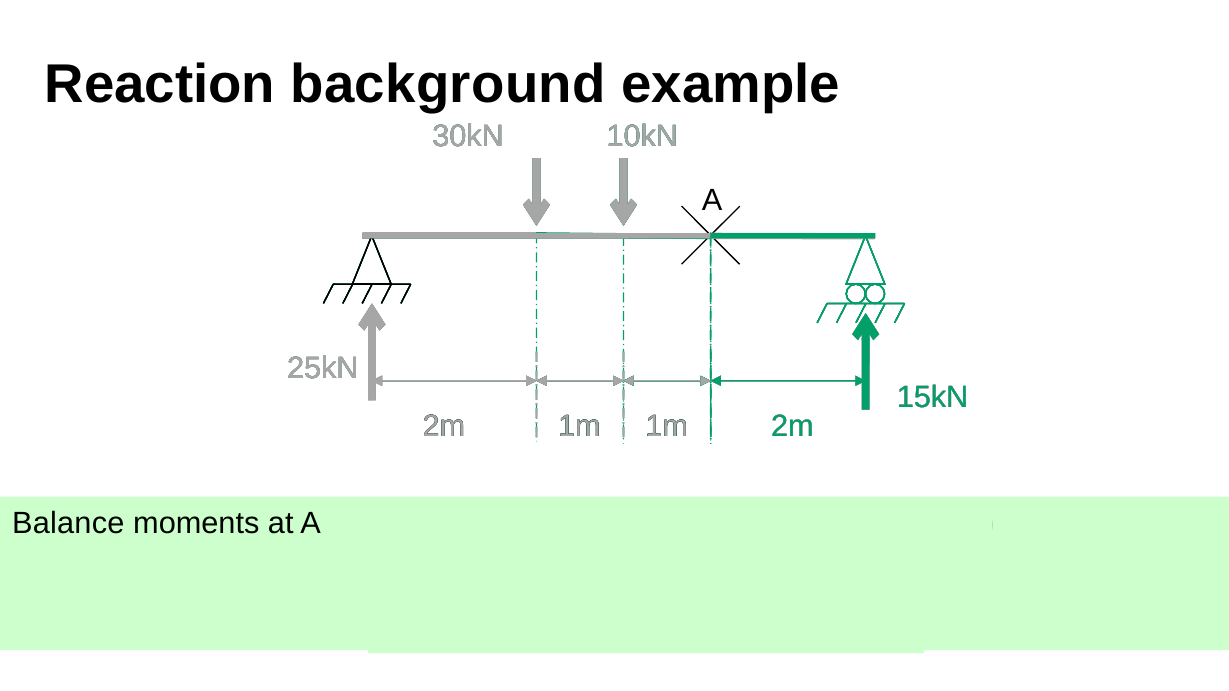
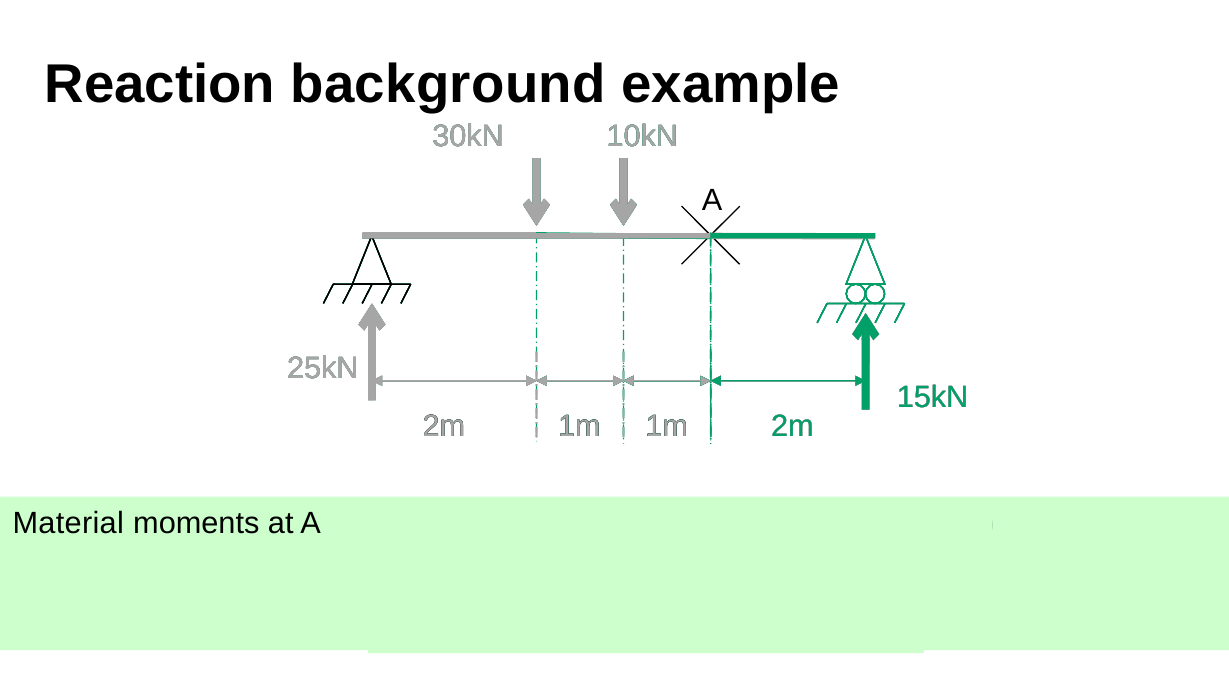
Balance: Balance -> Material
